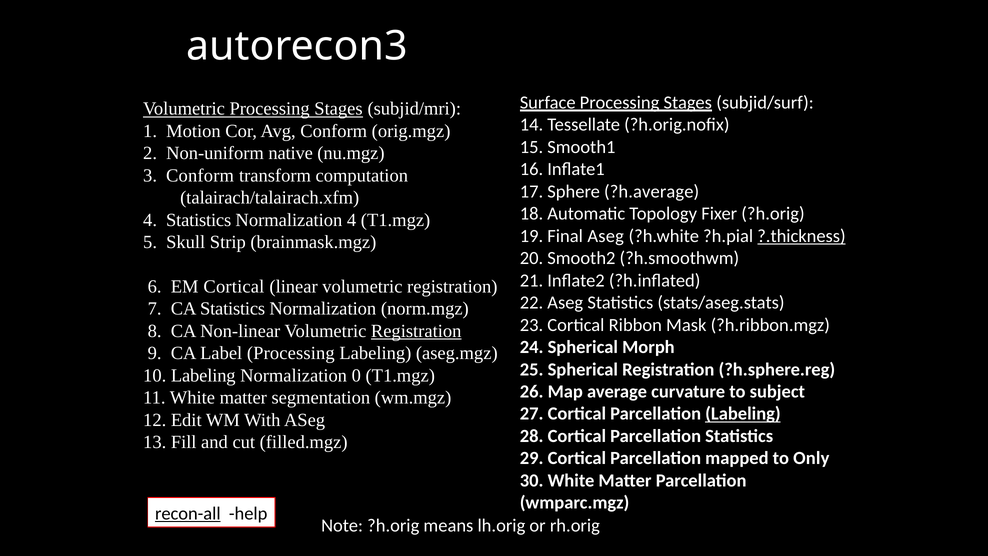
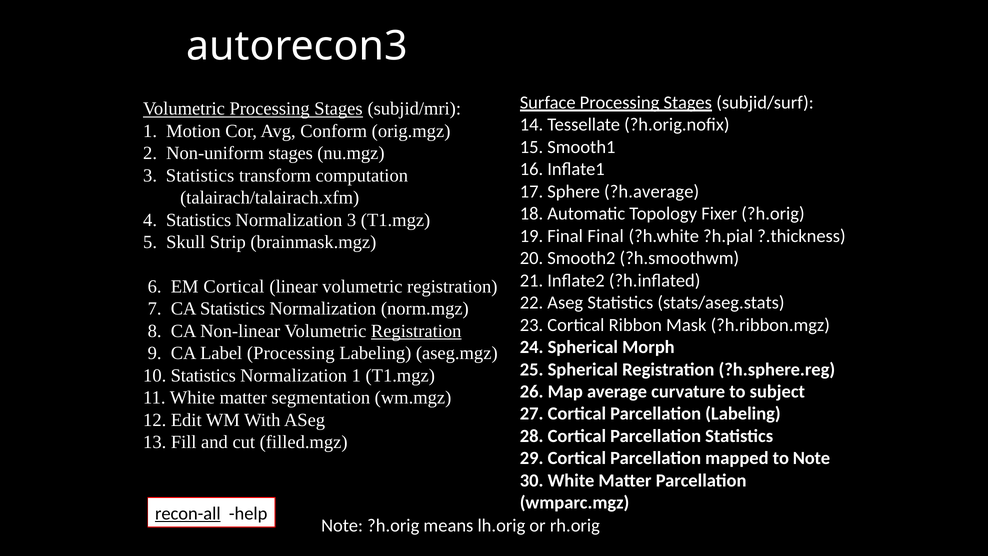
Non-uniform native: native -> stages
3 Conform: Conform -> Statistics
Normalization 4: 4 -> 3
Final Aseg: Aseg -> Final
?.thickness underline: present -> none
10 Labeling: Labeling -> Statistics
Normalization 0: 0 -> 1
Labeling at (743, 414) underline: present -> none
to Only: Only -> Note
